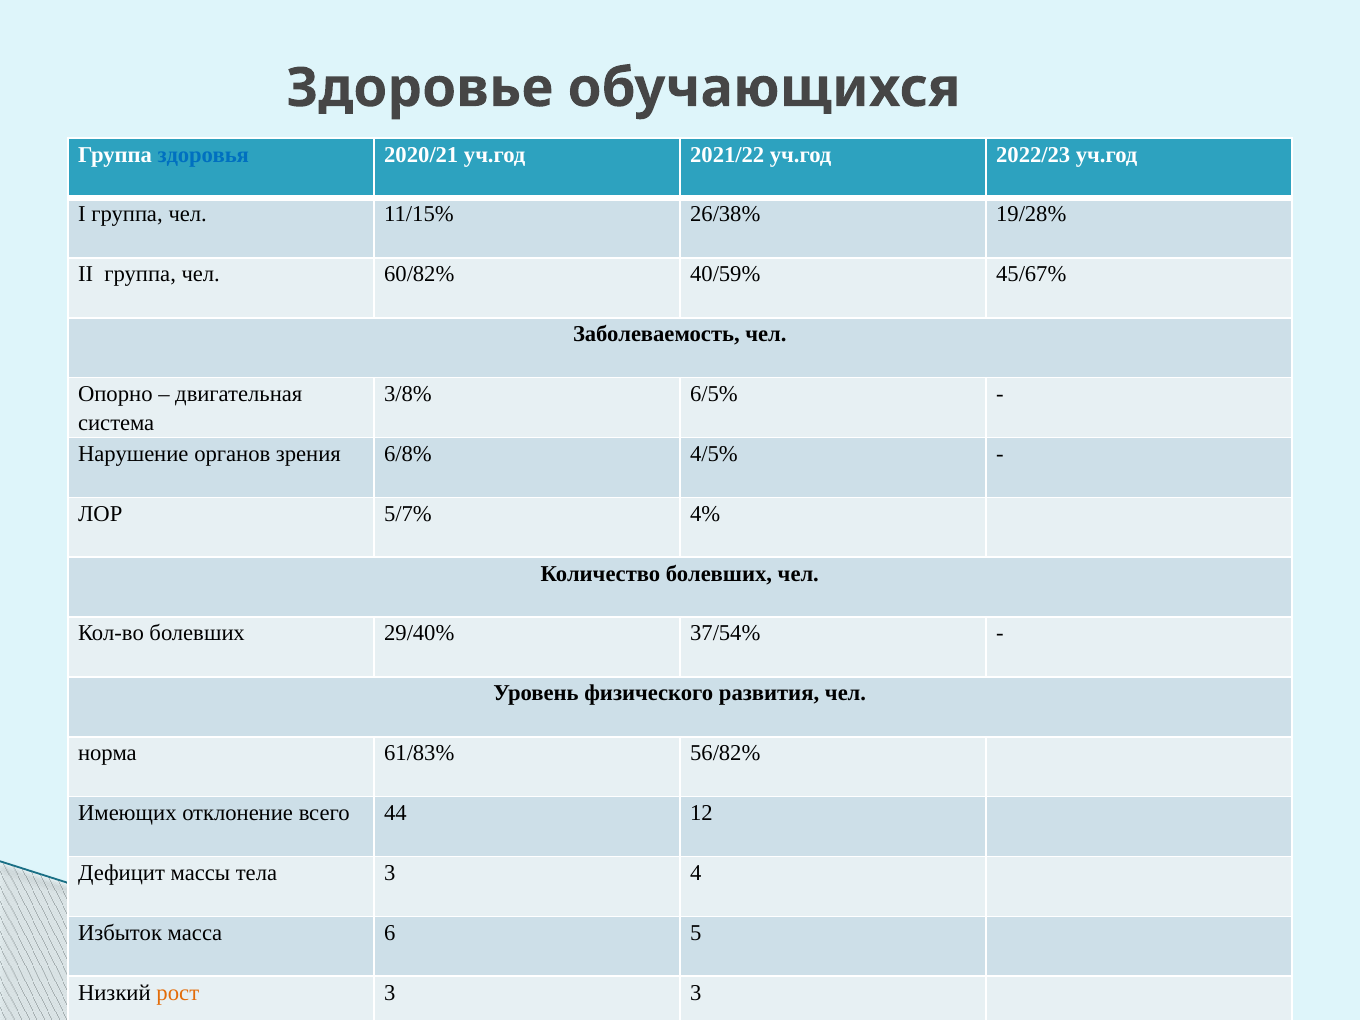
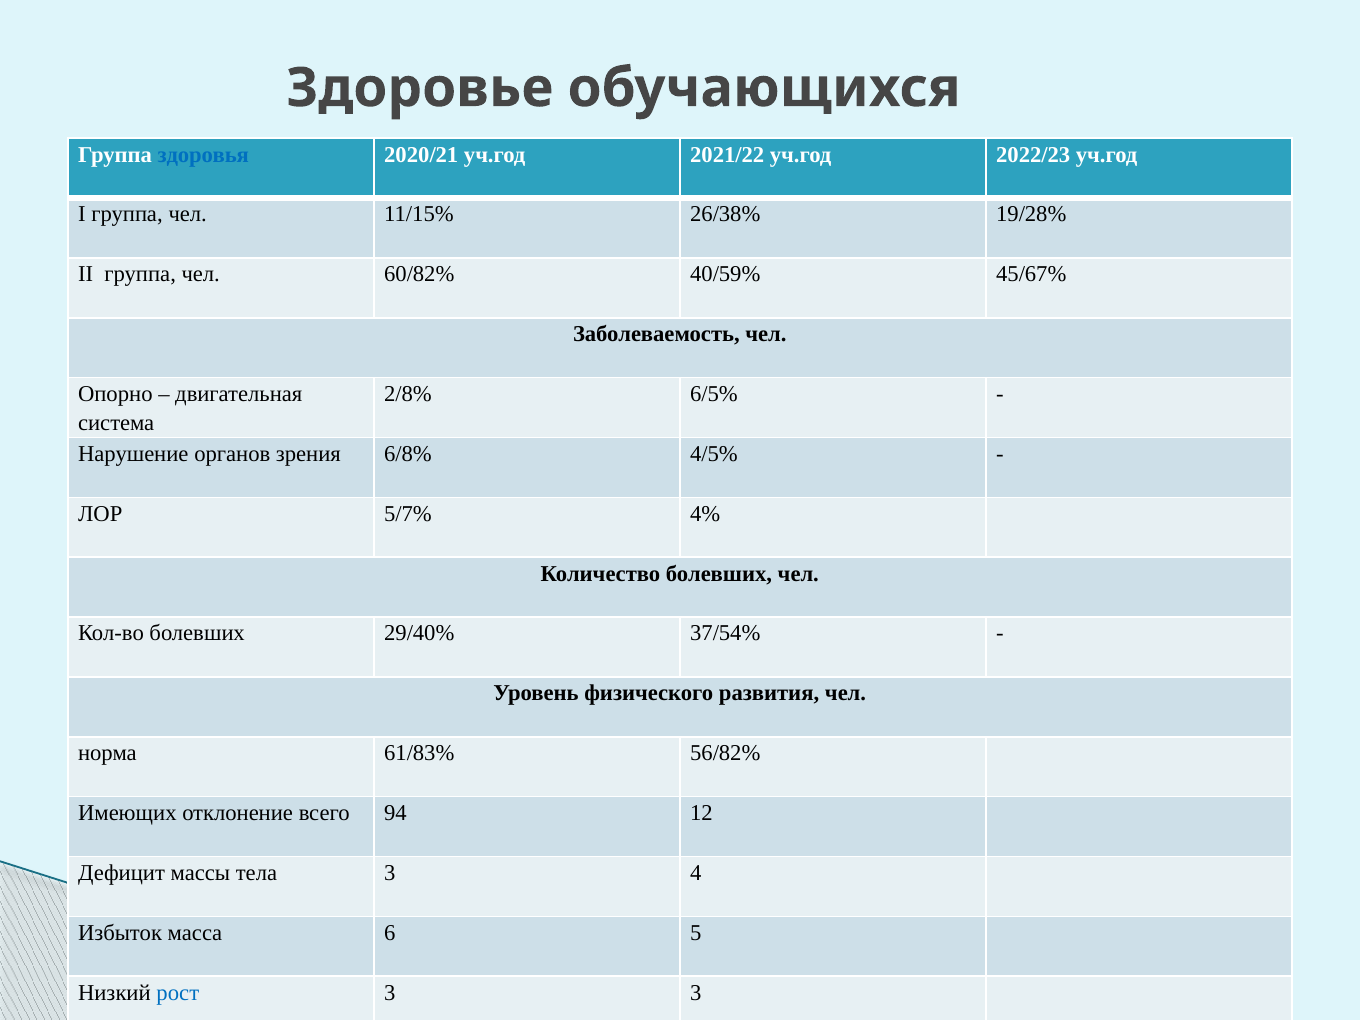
3/8%: 3/8% -> 2/8%
44: 44 -> 94
рост colour: orange -> blue
